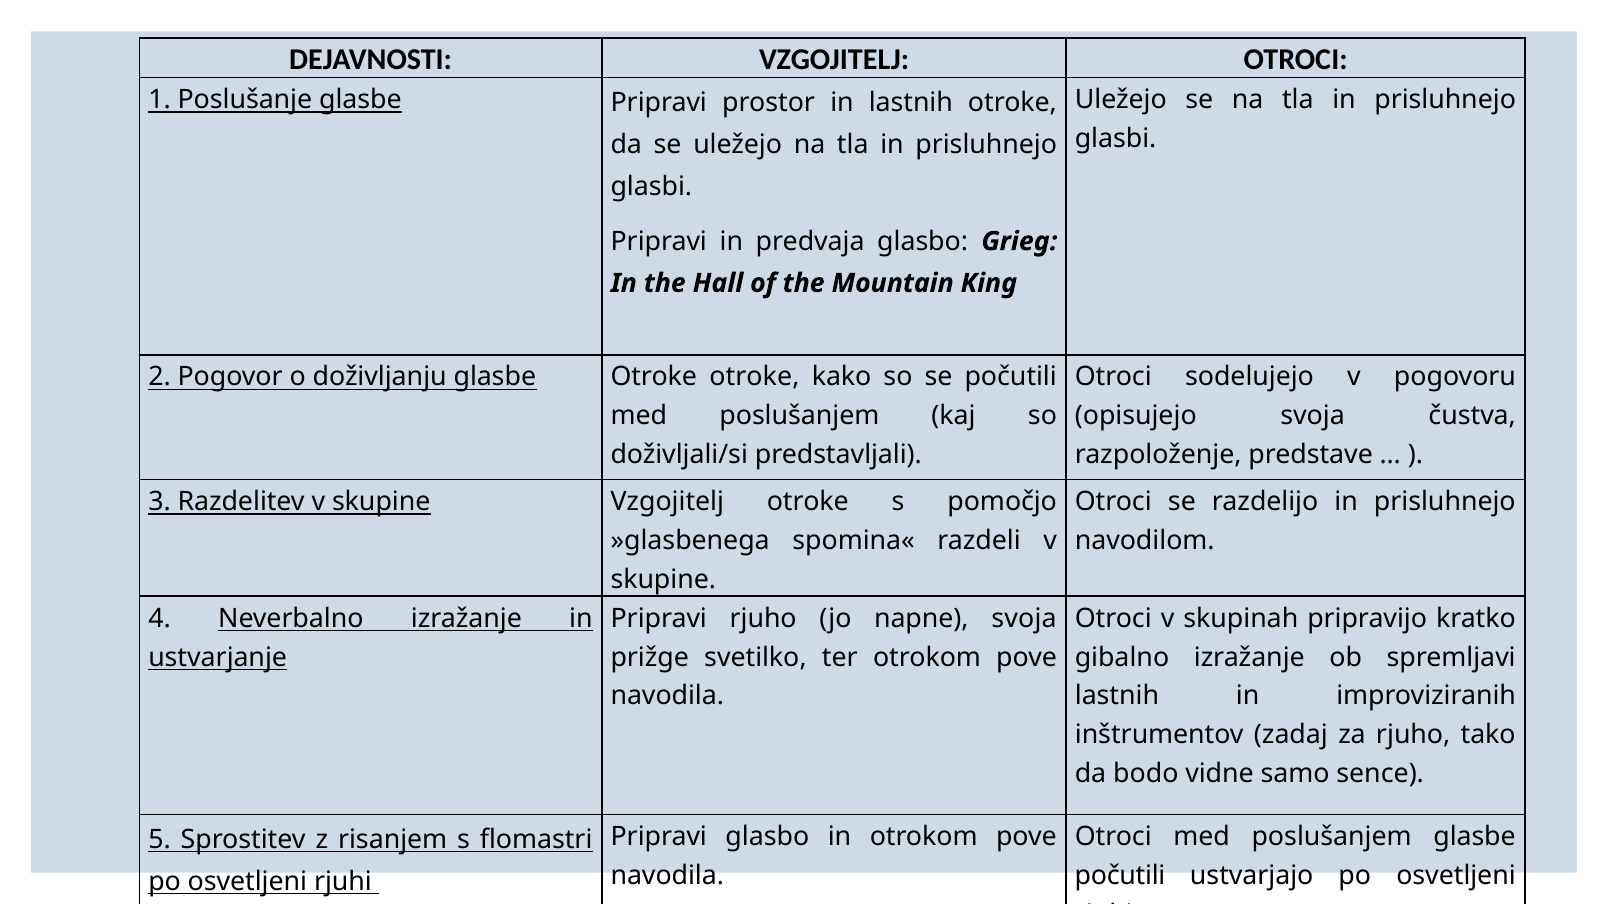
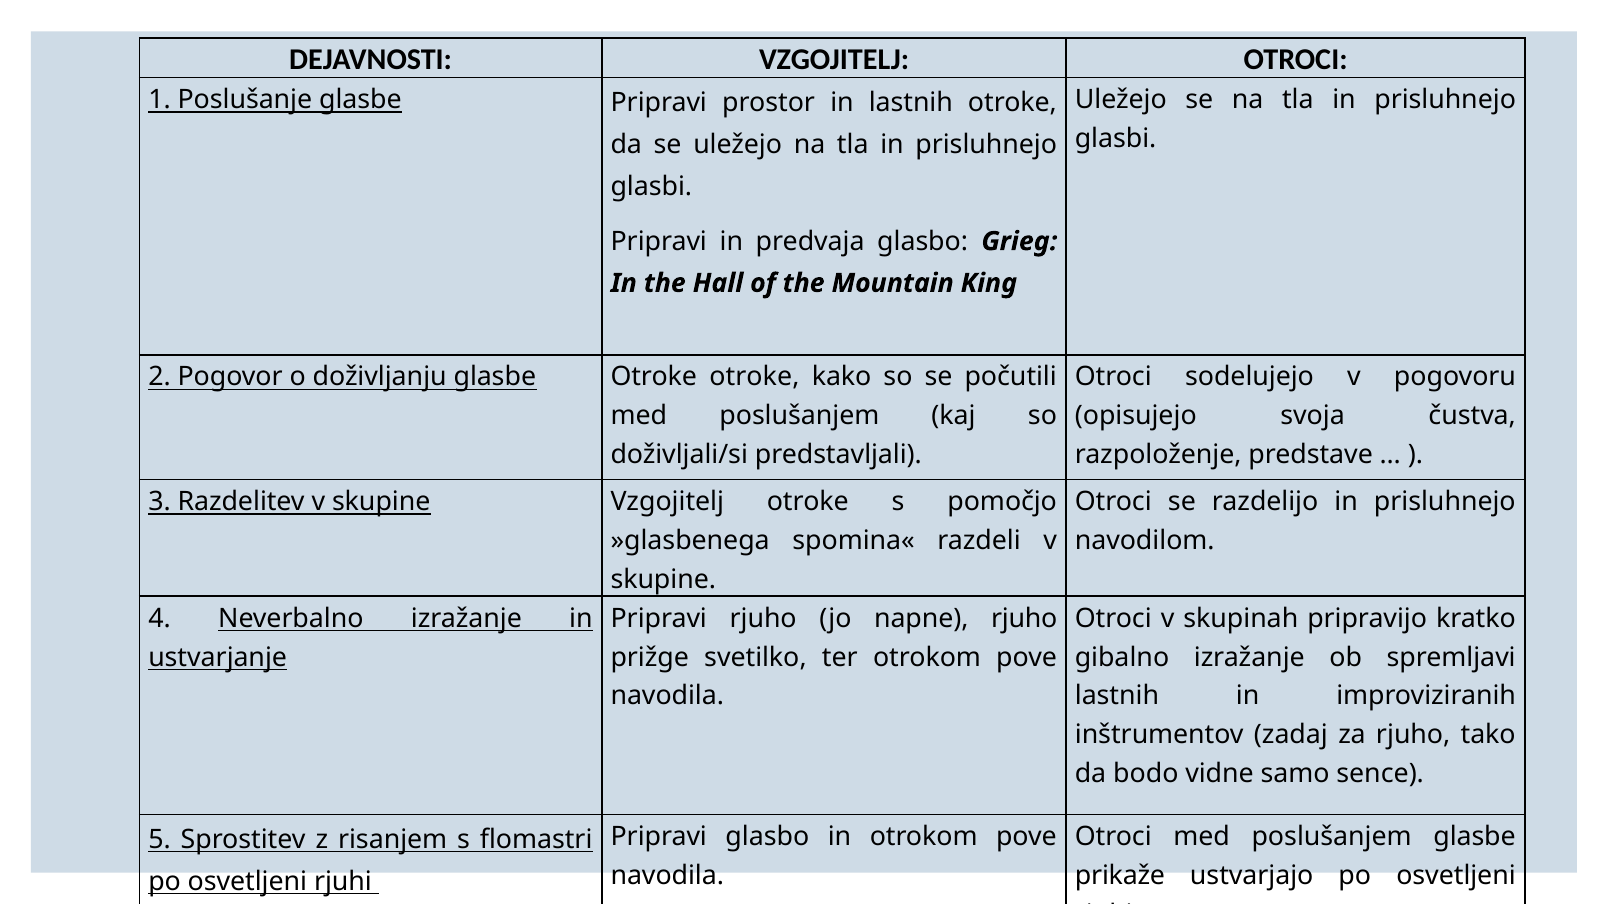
napne svoja: svoja -> rjuho
počutili at (1120, 876): počutili -> prikaže
